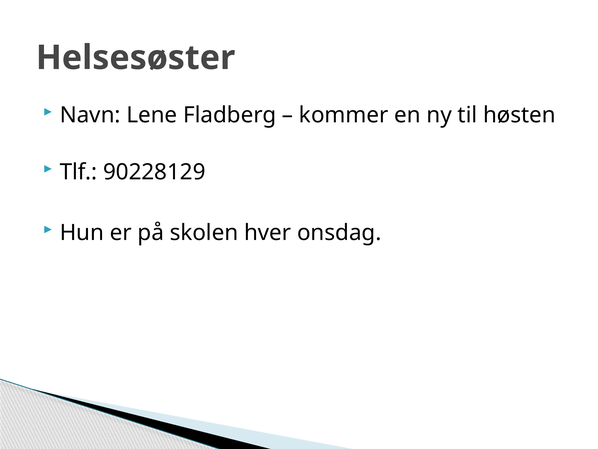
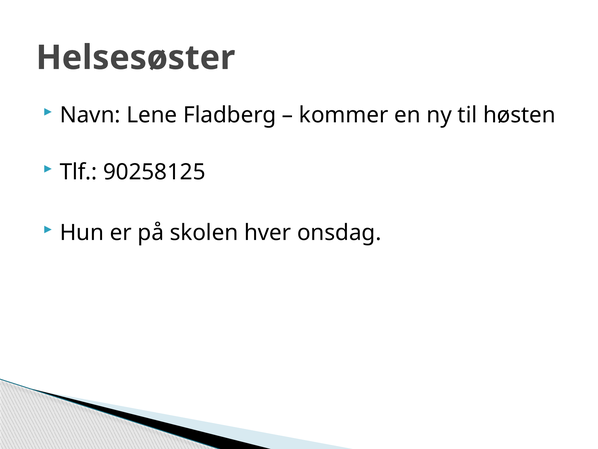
90228129: 90228129 -> 90258125
